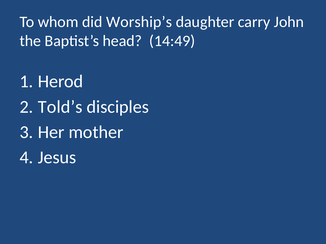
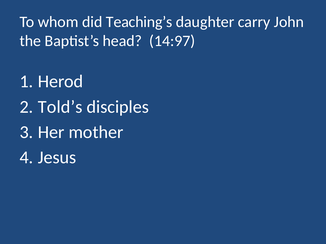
Worship’s: Worship’s -> Teaching’s
14:49: 14:49 -> 14:97
